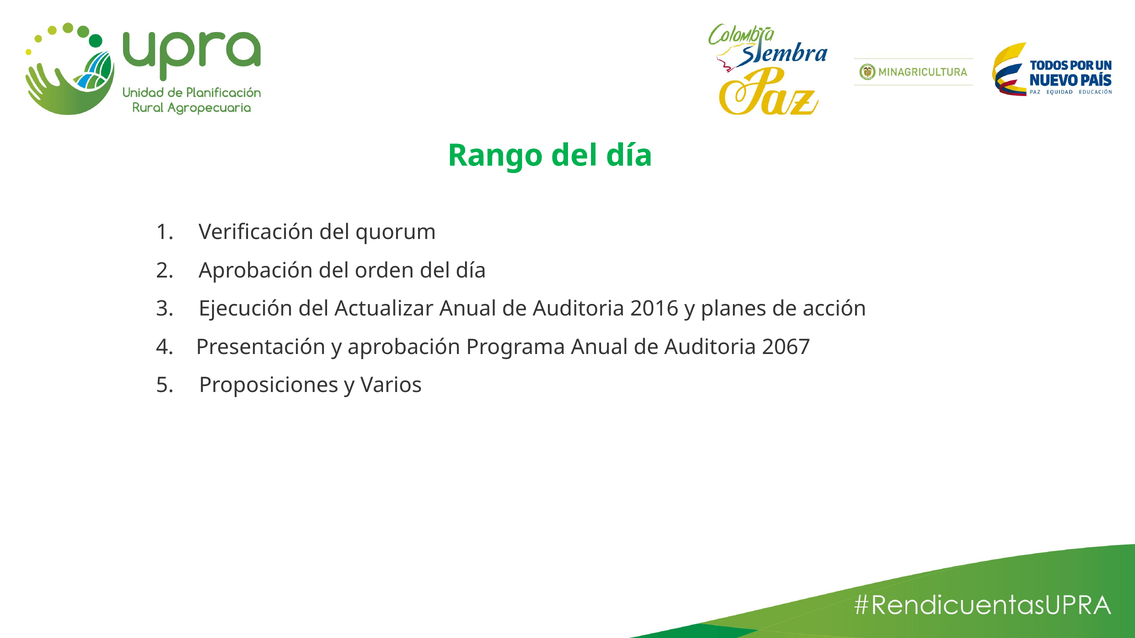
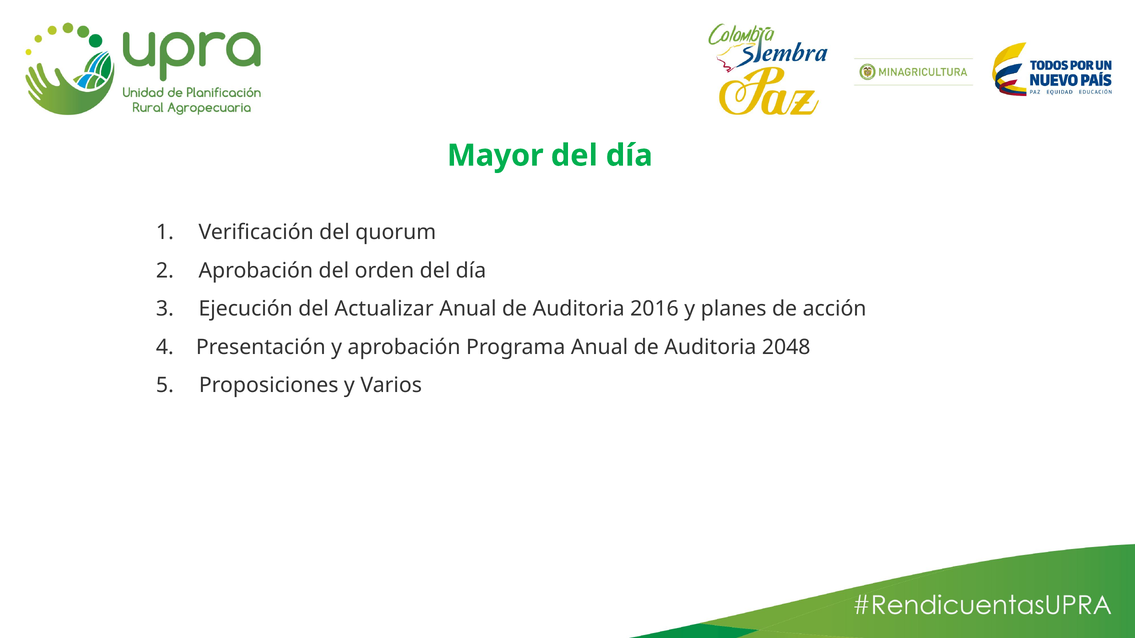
Rango: Rango -> Mayor
2067: 2067 -> 2048
